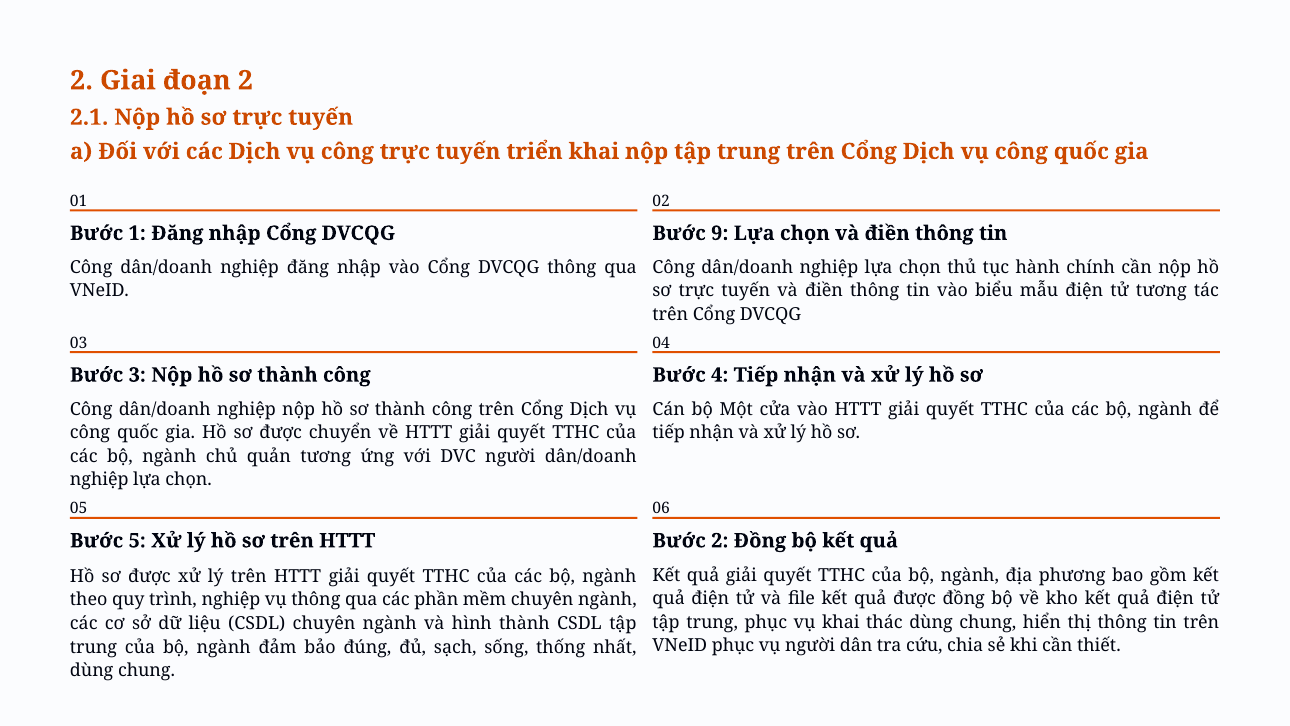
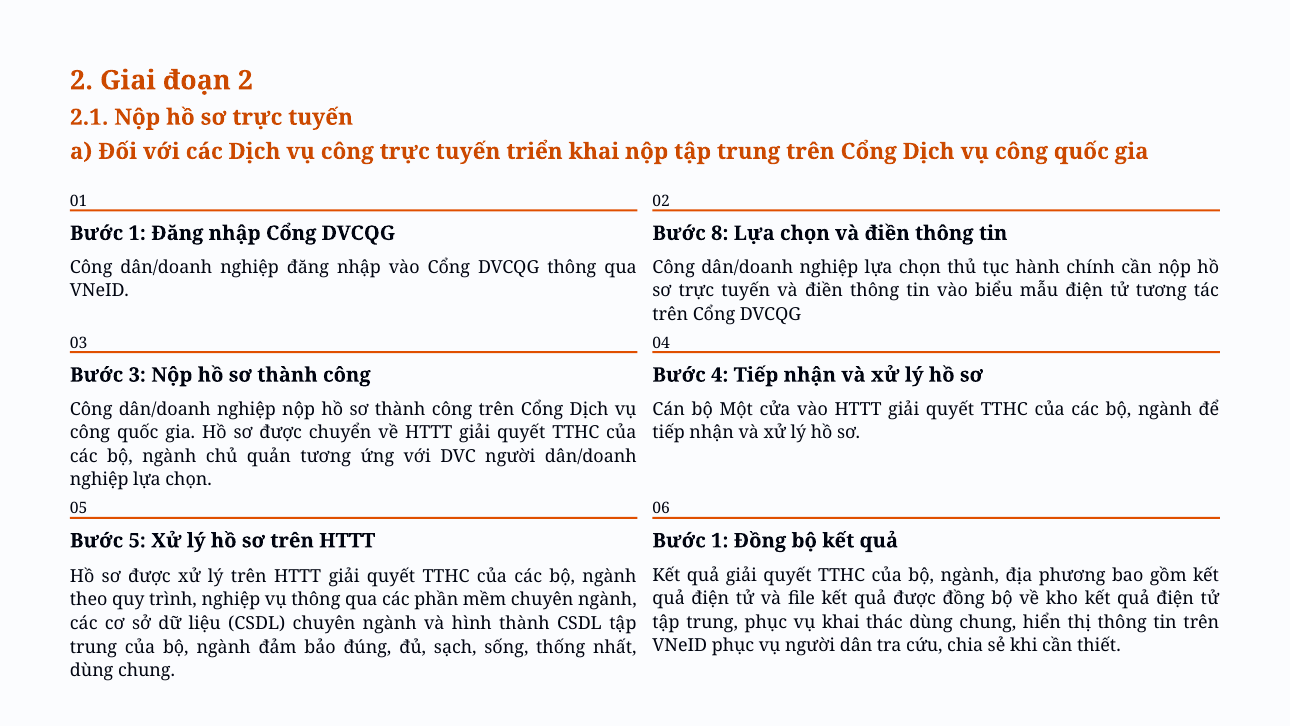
9: 9 -> 8
2 at (720, 540): 2 -> 1
